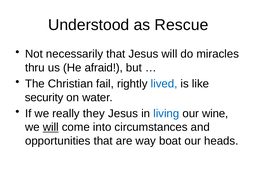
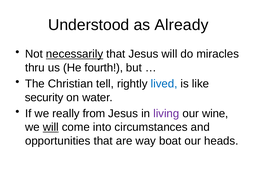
Rescue: Rescue -> Already
necessarily underline: none -> present
afraid: afraid -> fourth
fail: fail -> tell
they: they -> from
living colour: blue -> purple
